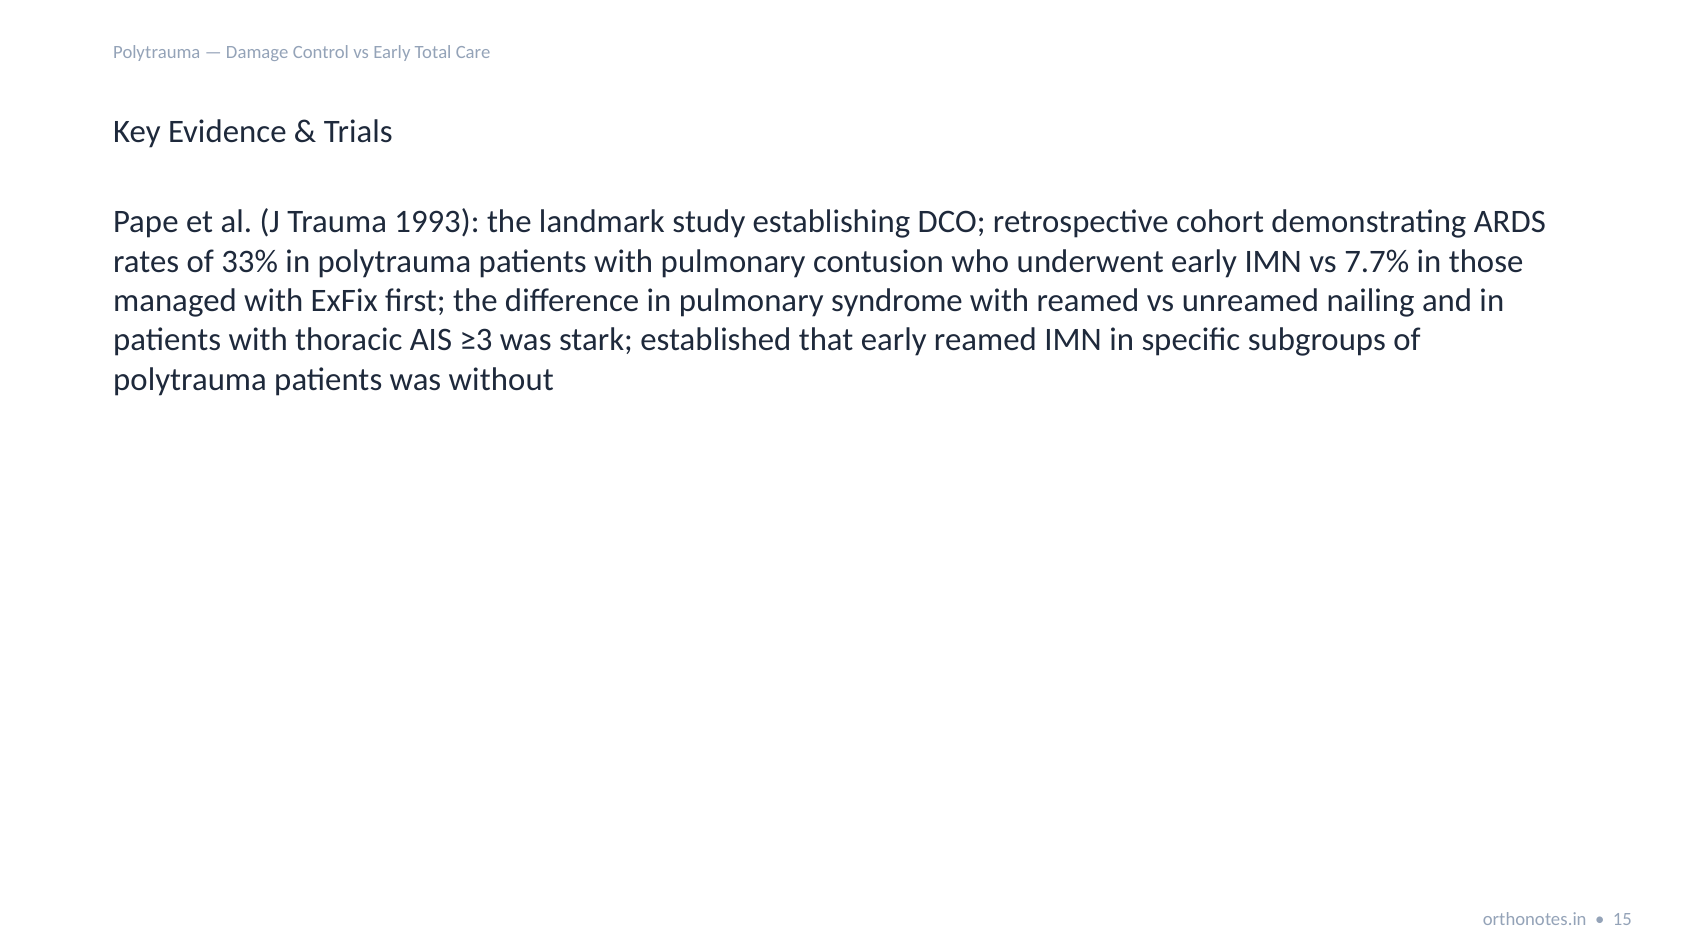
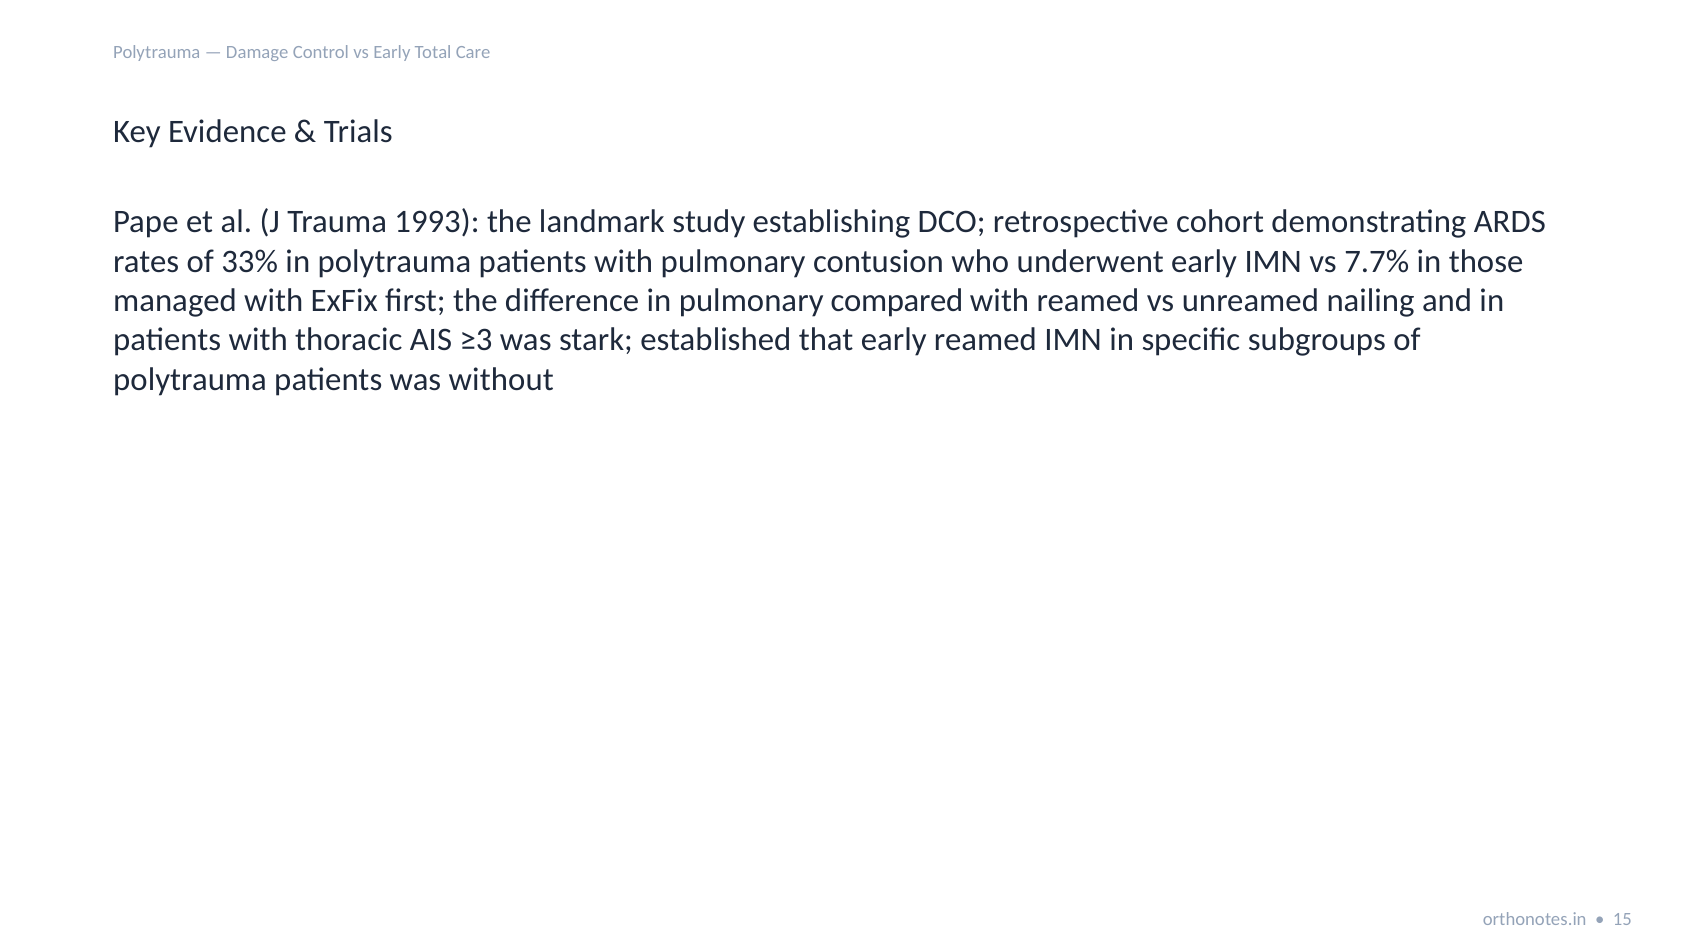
syndrome: syndrome -> compared
